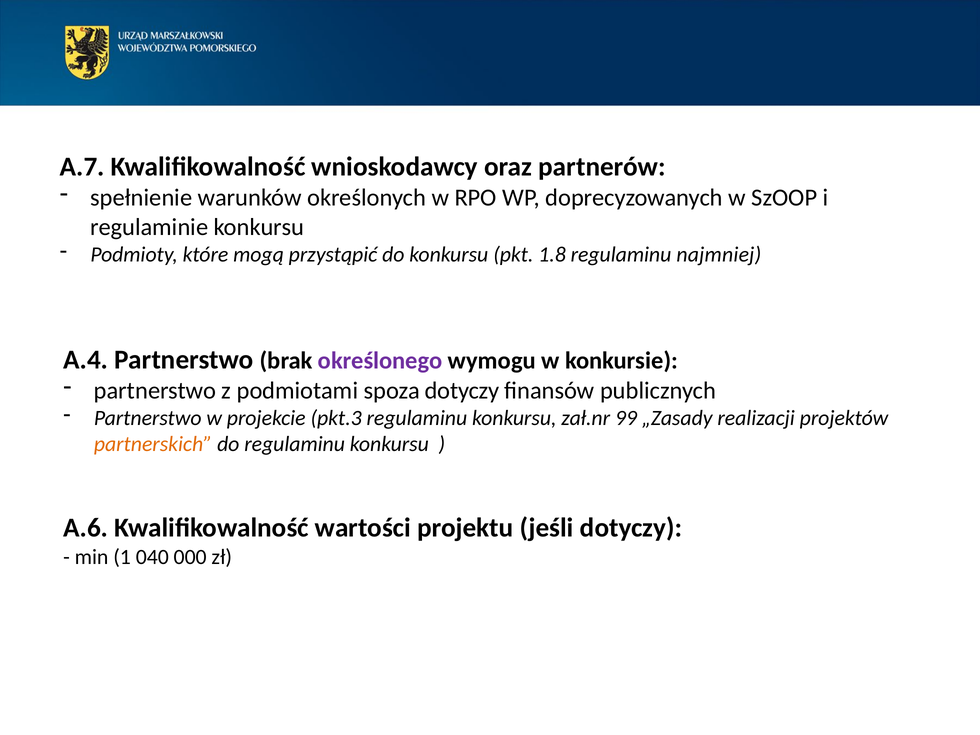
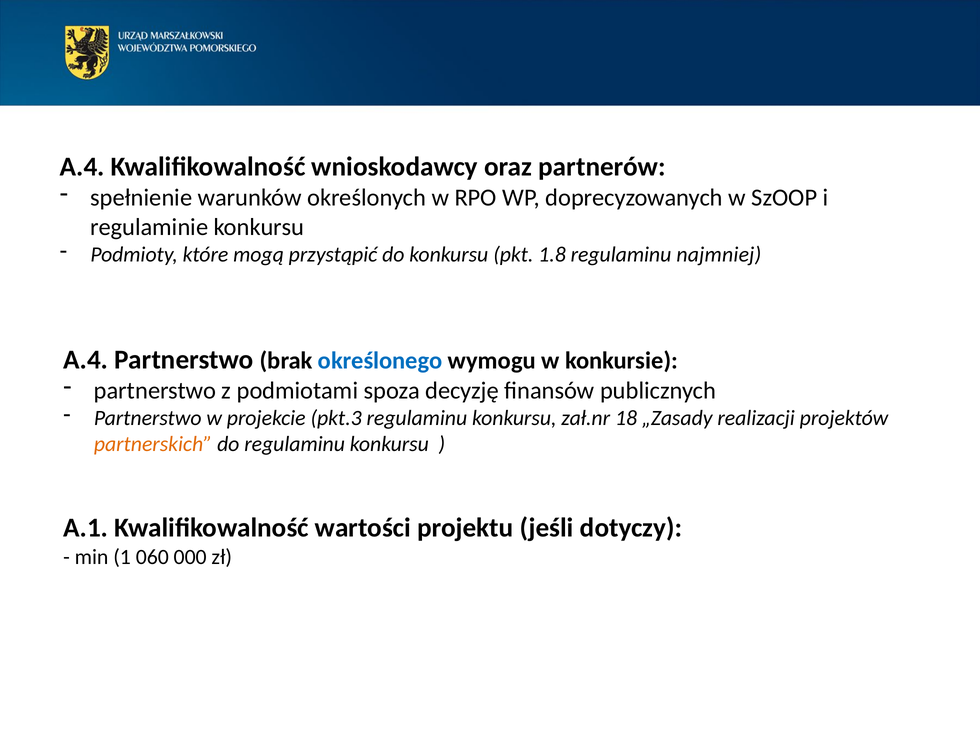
A.7 at (82, 167): A.7 -> A.4
określonego colour: purple -> blue
spoza dotyczy: dotyczy -> decyzję
99: 99 -> 18
A.6: A.6 -> A.1
040: 040 -> 060
